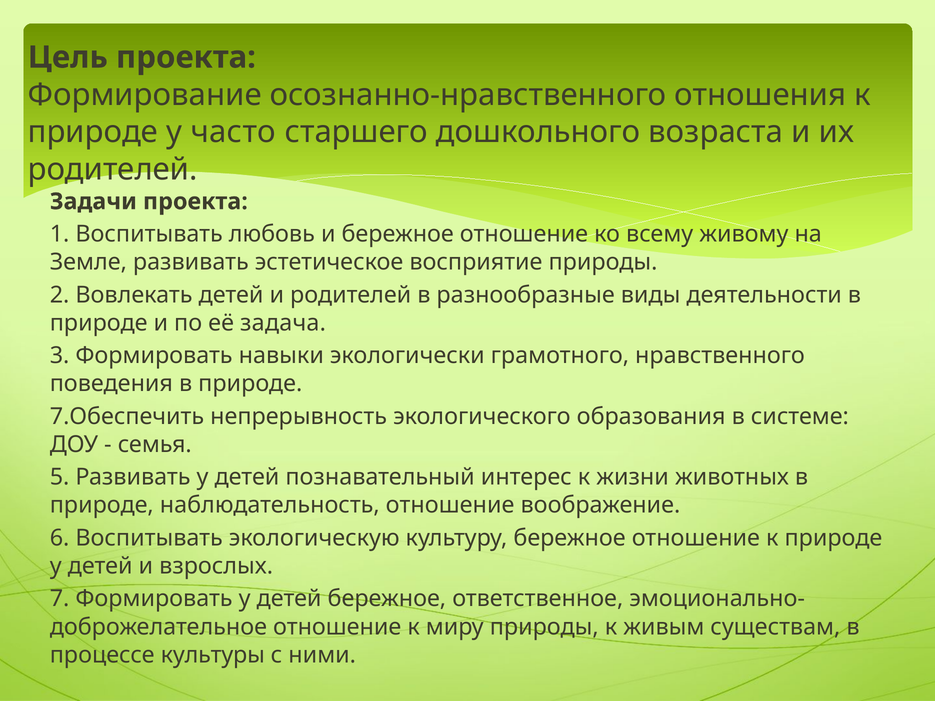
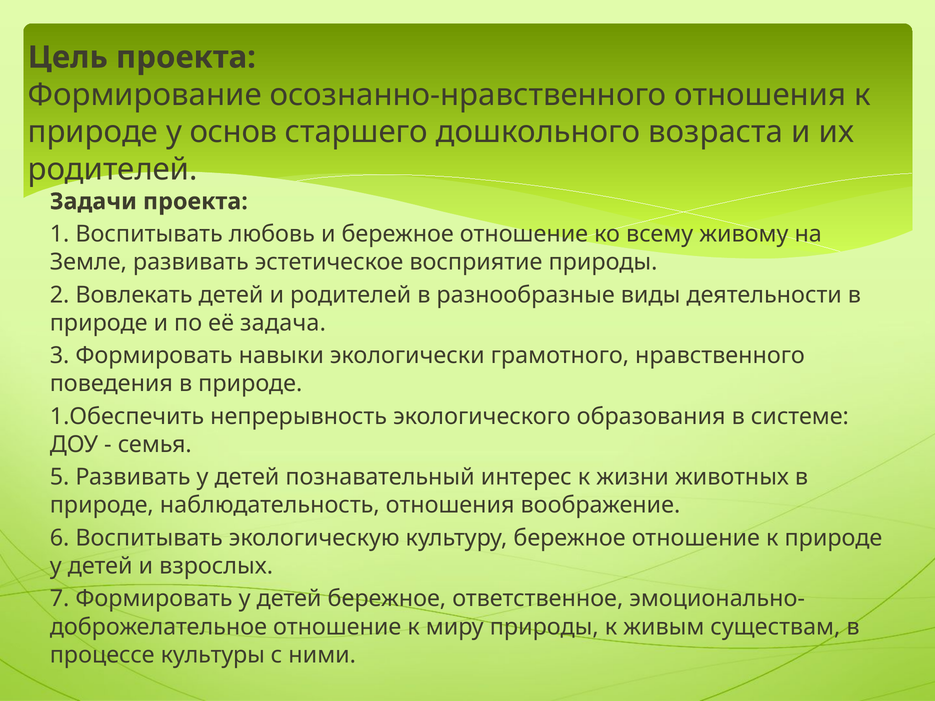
часто: часто -> основ
7.Обеспечить: 7.Обеспечить -> 1.Обеспечить
наблюдательность отношение: отношение -> отношения
